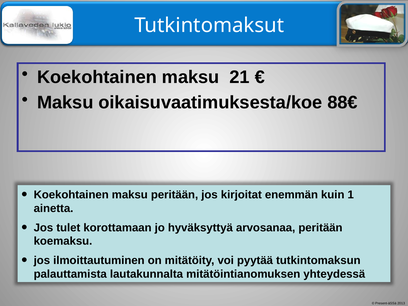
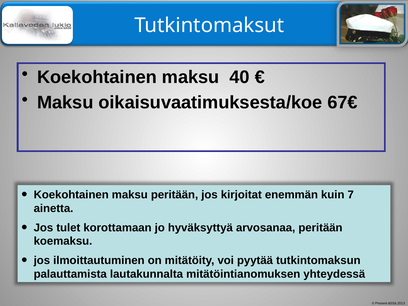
21: 21 -> 40
88€: 88€ -> 67€
1: 1 -> 7
